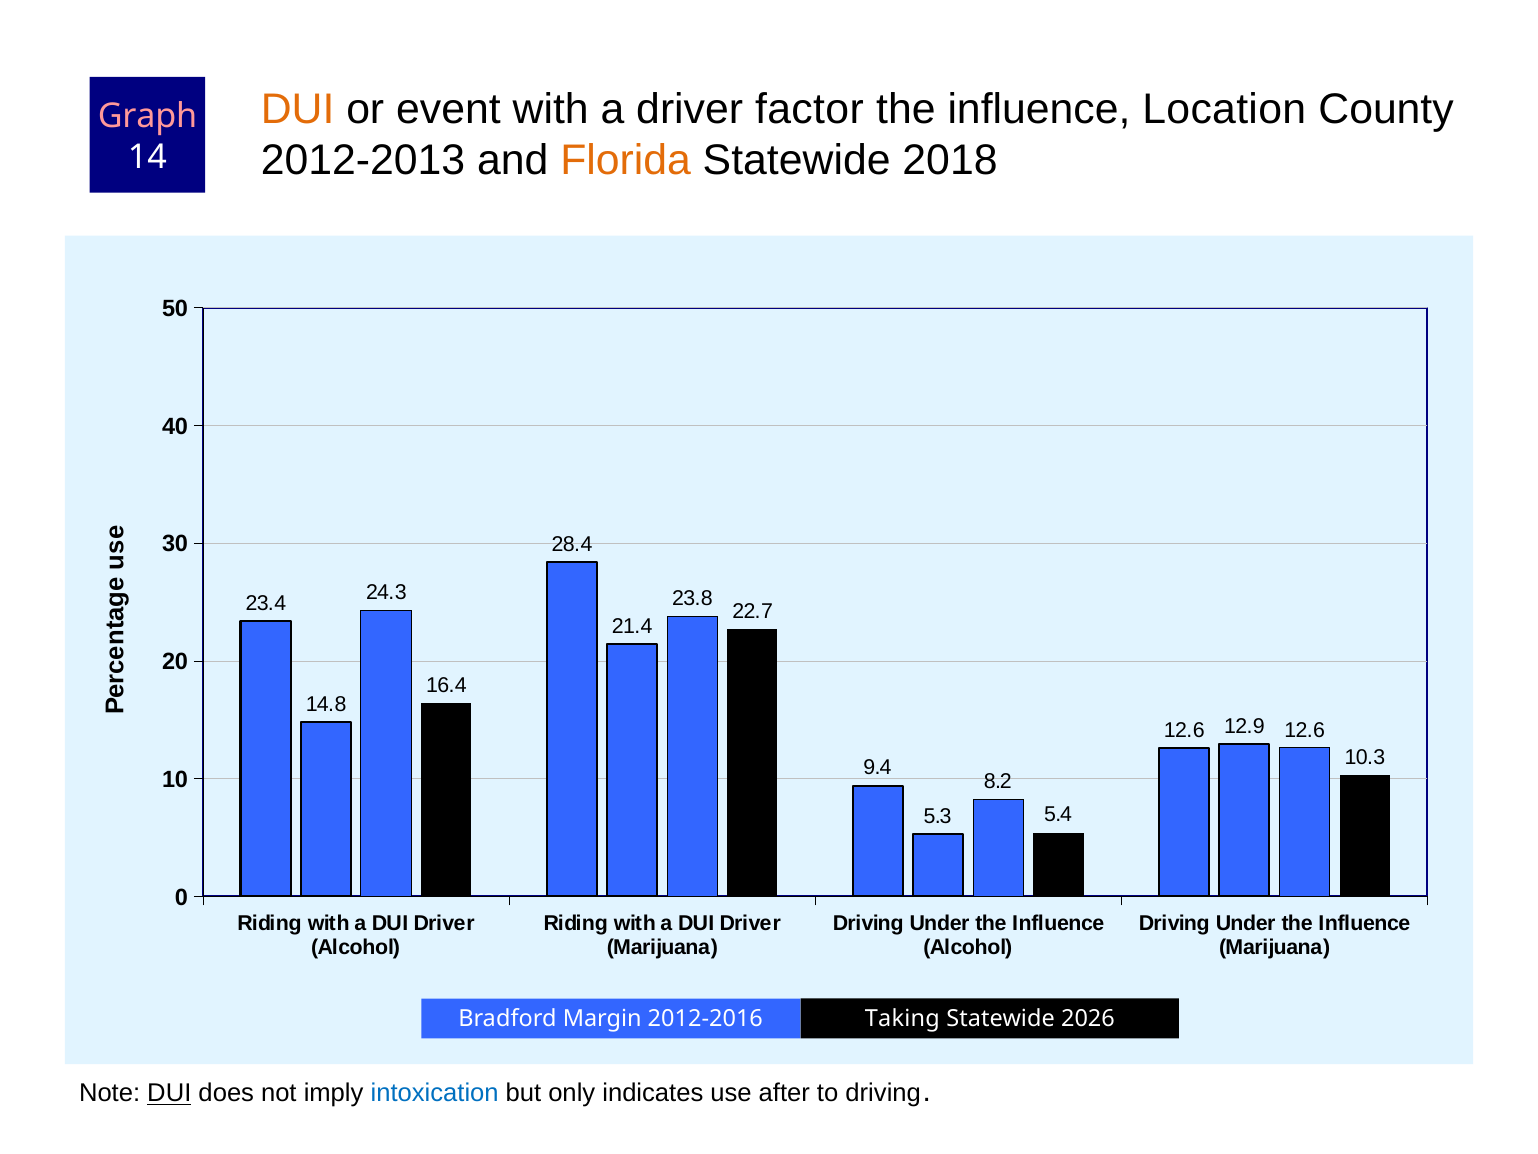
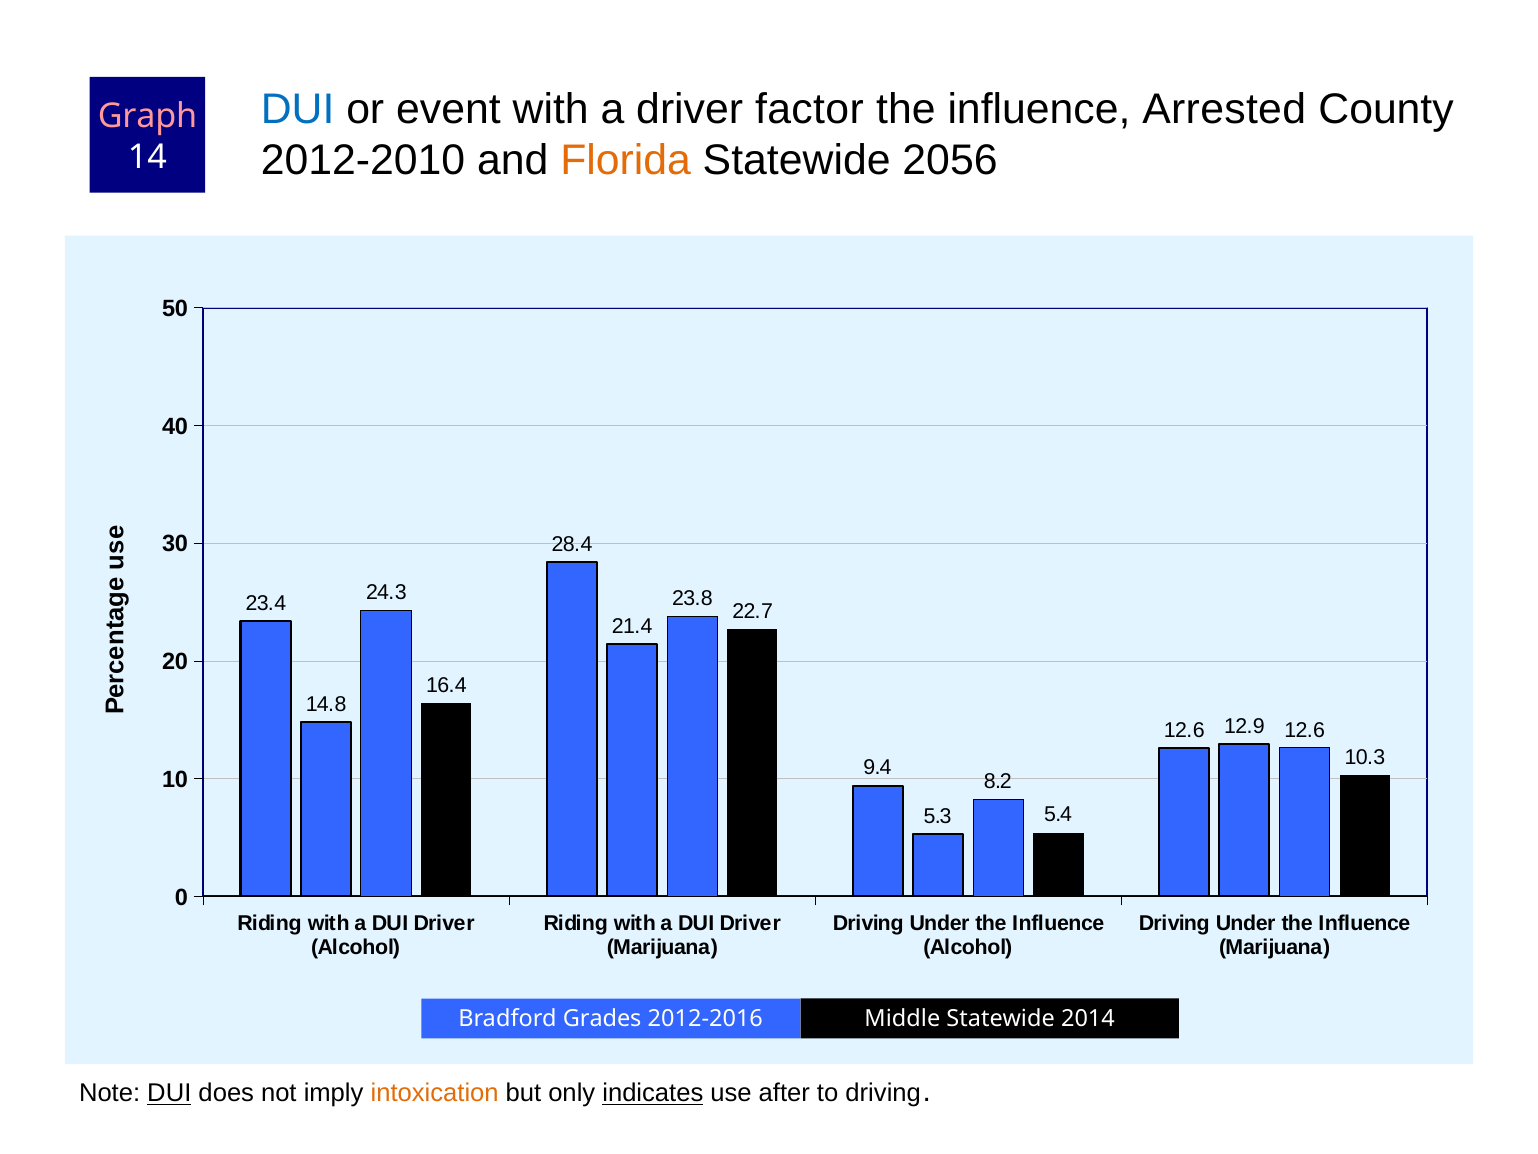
DUI at (298, 109) colour: orange -> blue
Location: Location -> Arrested
2012-2013: 2012-2013 -> 2012-2010
2018: 2018 -> 2056
Margin: Margin -> Grades
Taking: Taking -> Middle
2026: 2026 -> 2014
intoxication colour: blue -> orange
indicates underline: none -> present
